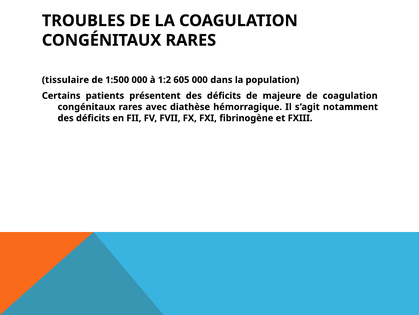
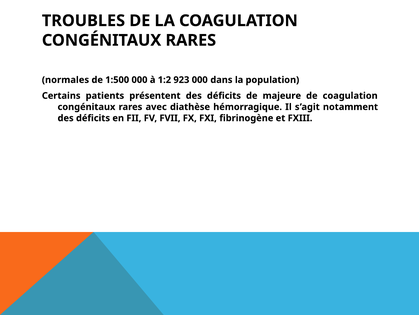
tissulaire: tissulaire -> normales
605: 605 -> 923
